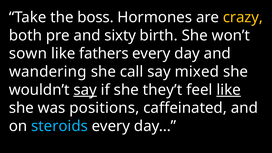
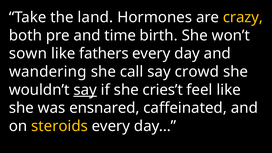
boss: boss -> land
sixty: sixty -> time
mixed: mixed -> crowd
they’t: they’t -> cries’t
like at (229, 90) underline: present -> none
positions: positions -> ensnared
steroids colour: light blue -> yellow
